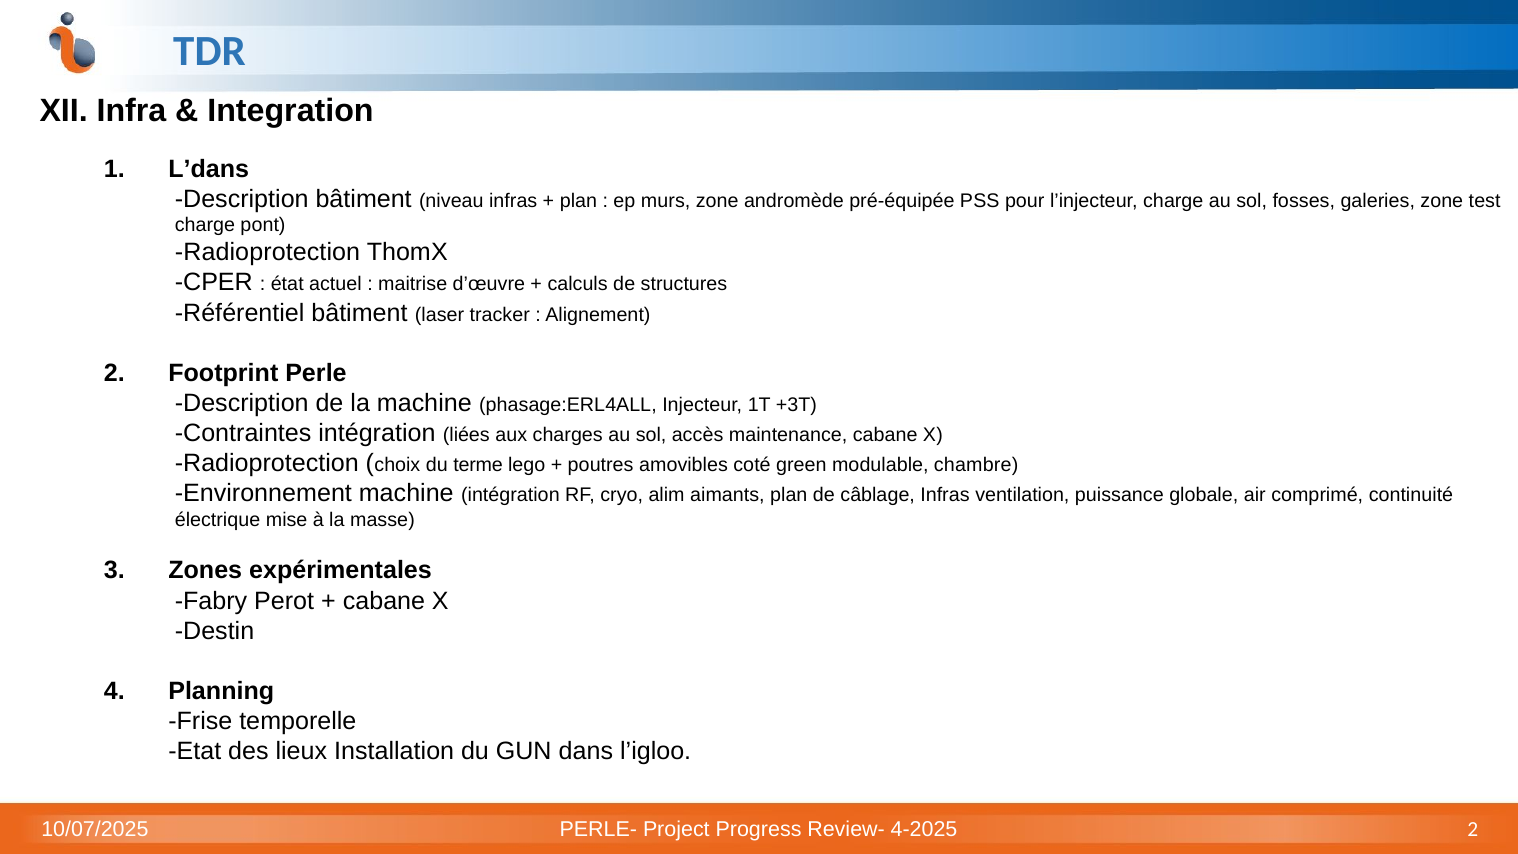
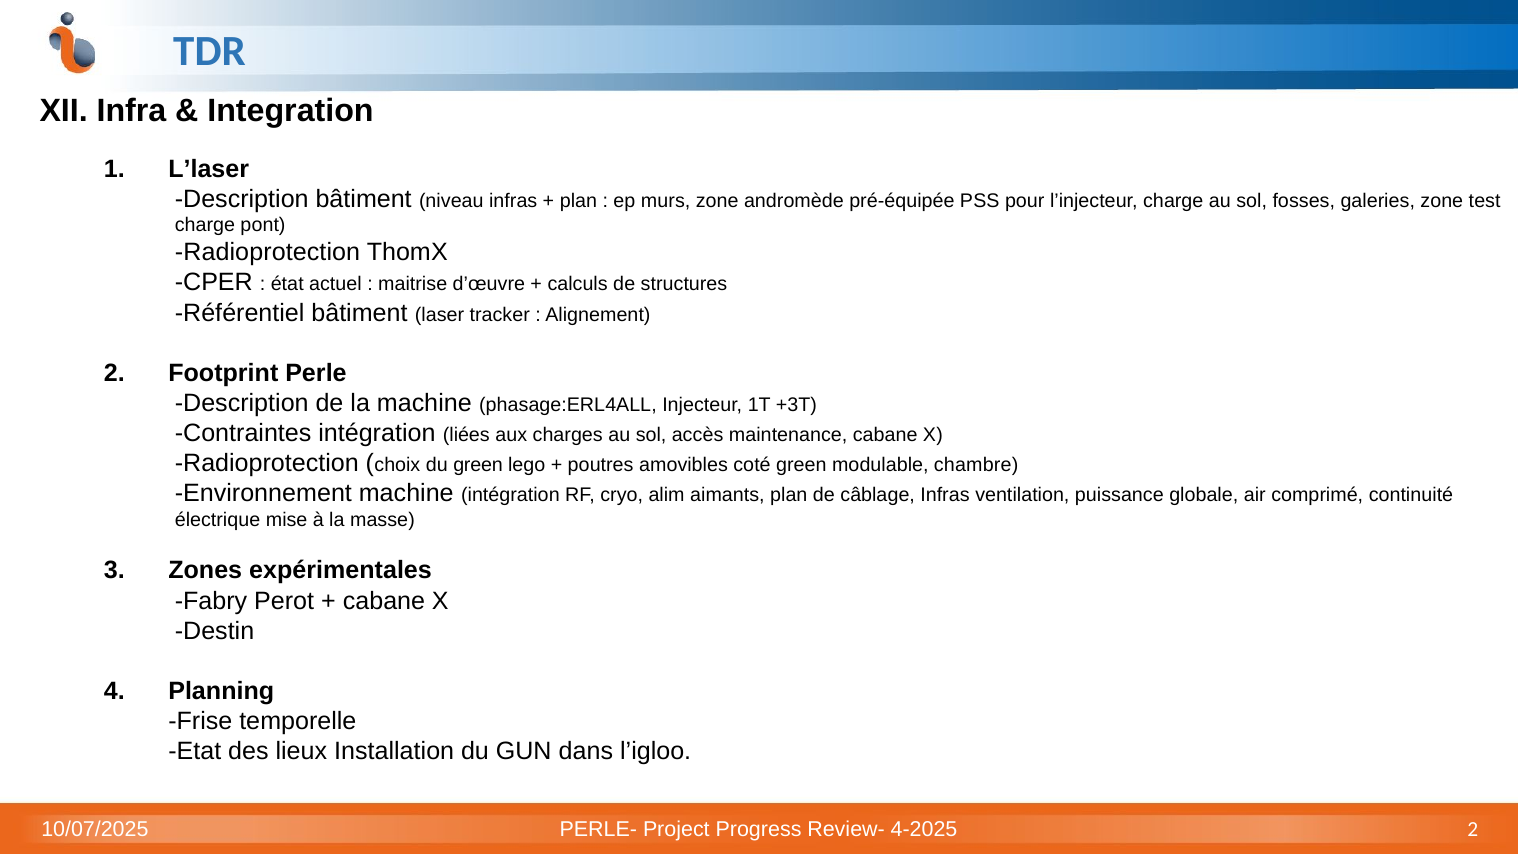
L’dans: L’dans -> L’laser
du terme: terme -> green
